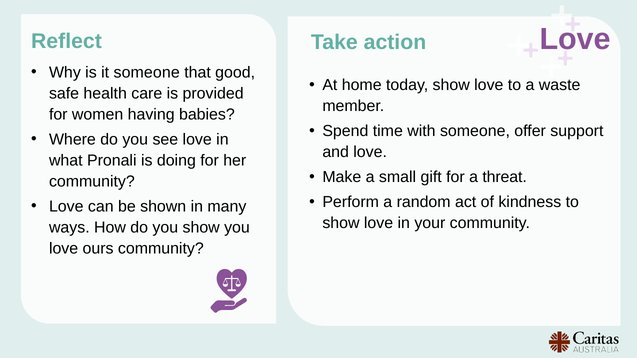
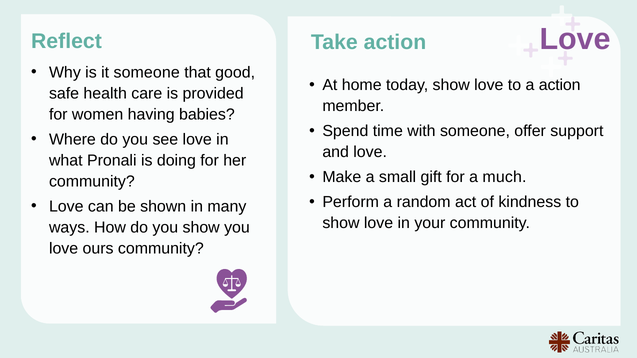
a waste: waste -> action
threat: threat -> much
